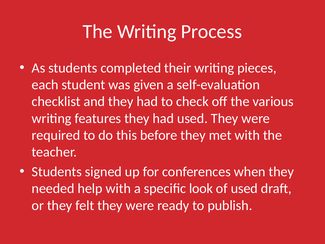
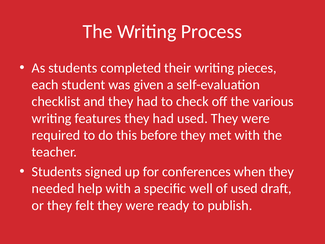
look: look -> well
